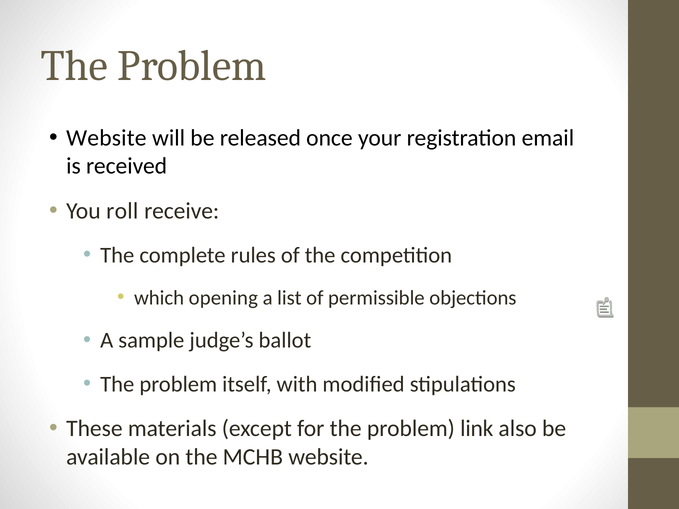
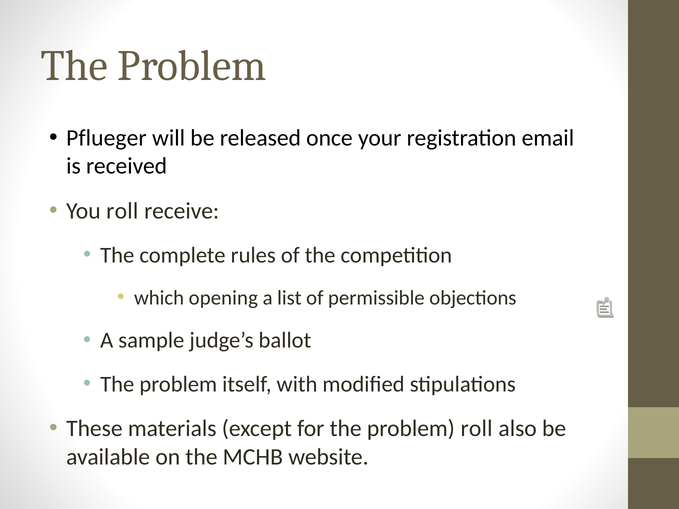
Website at (106, 138): Website -> Pflueger
problem link: link -> roll
